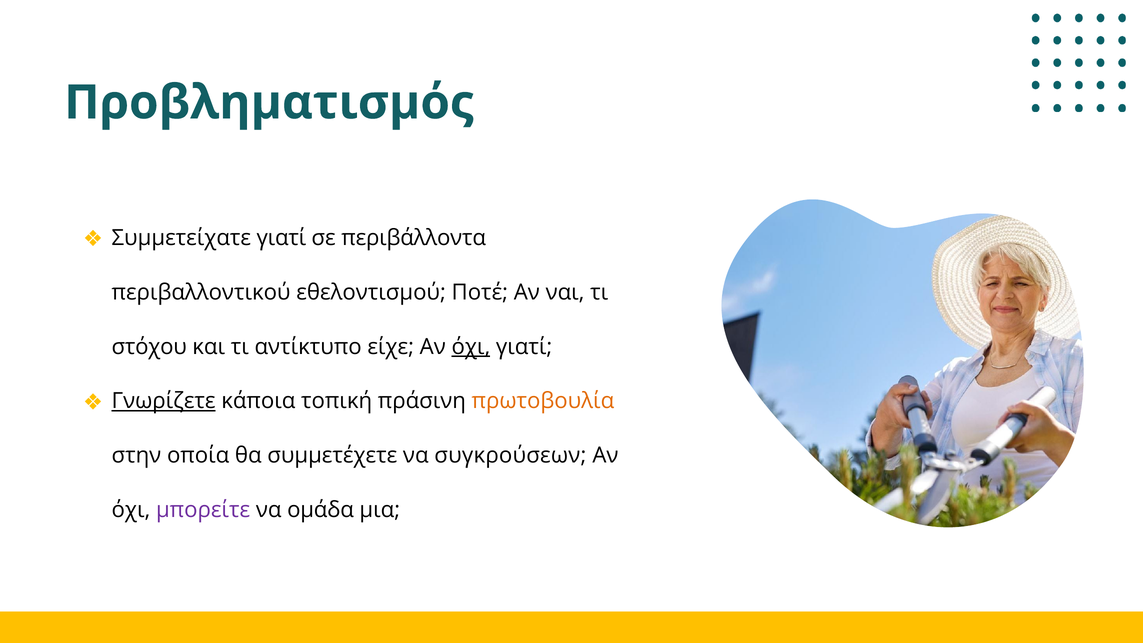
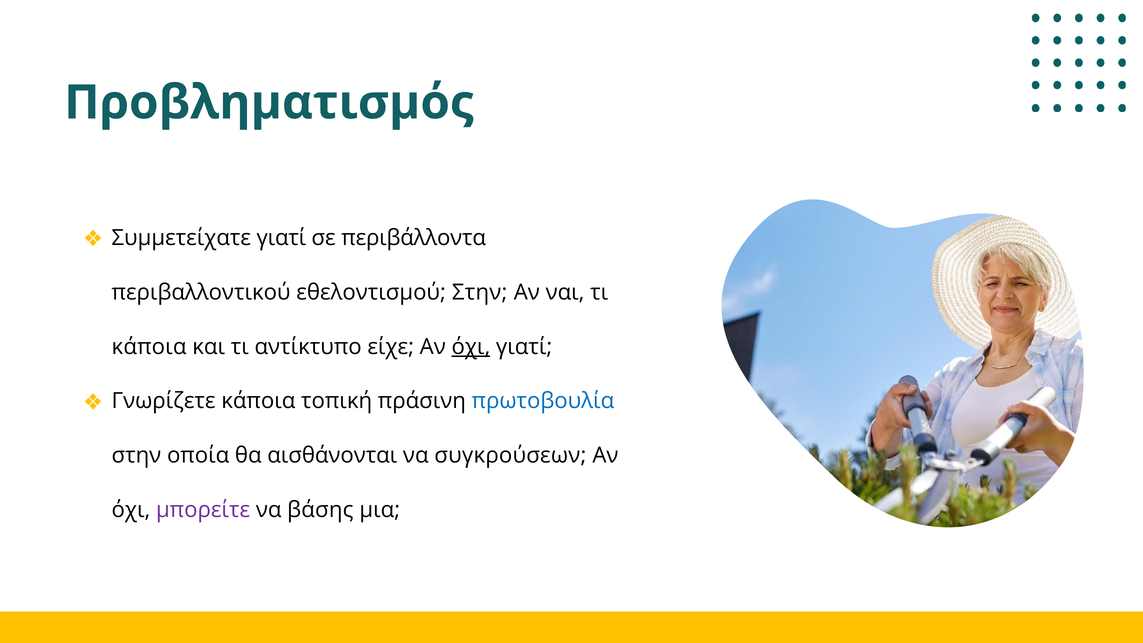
εθελοντισμού Ποτέ: Ποτέ -> Στην
στόχου at (149, 347): στόχου -> κάποια
Γνωρίζετε underline: present -> none
πρωτοβουλία colour: orange -> blue
συμμετέχετε: συμμετέχετε -> αισθάνονται
ομάδα: ομάδα -> βάσης
